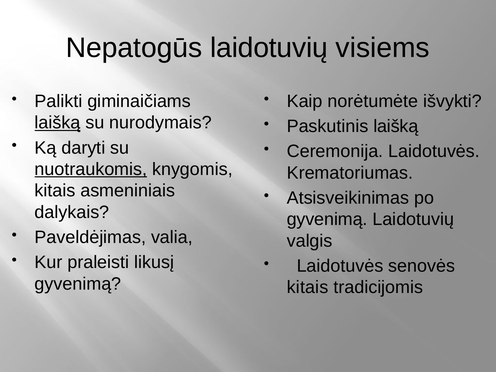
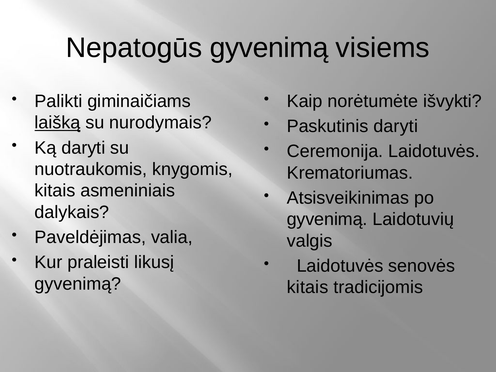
Nepatogūs laidotuvių: laidotuvių -> gyvenimą
Paskutinis laišką: laišką -> daryti
nuotraukomis underline: present -> none
